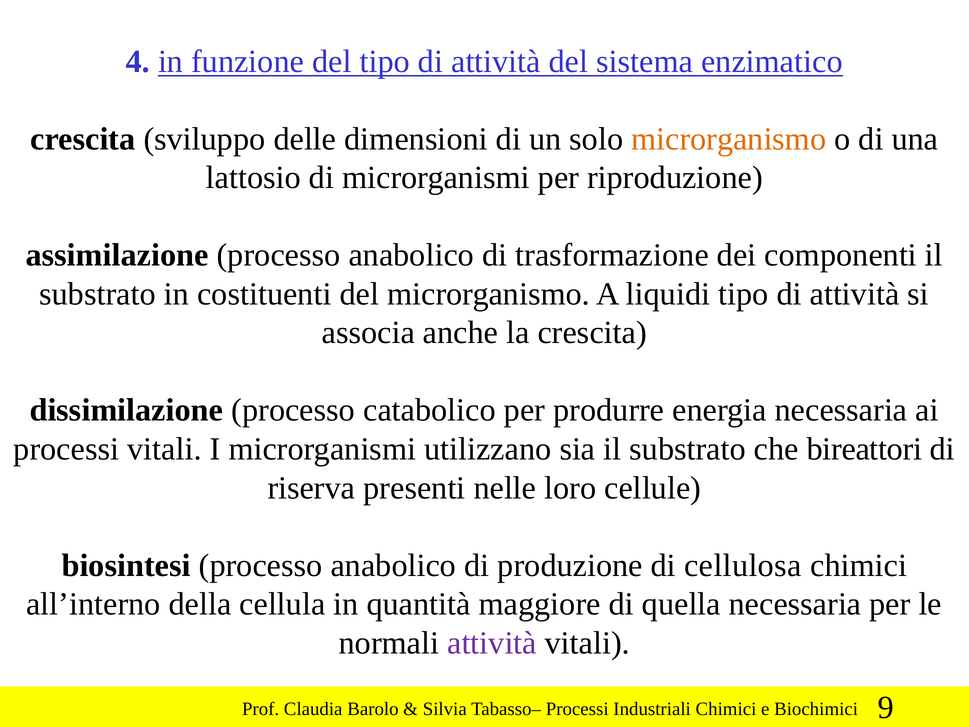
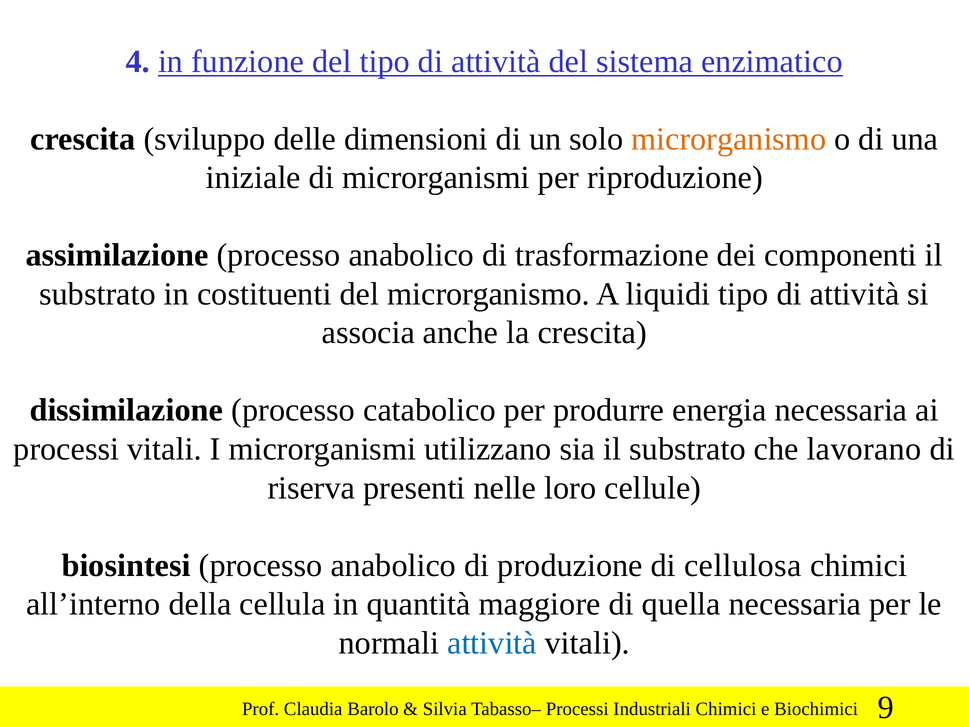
lattosio: lattosio -> iniziale
bireattori: bireattori -> lavorano
attività at (492, 643) colour: purple -> blue
